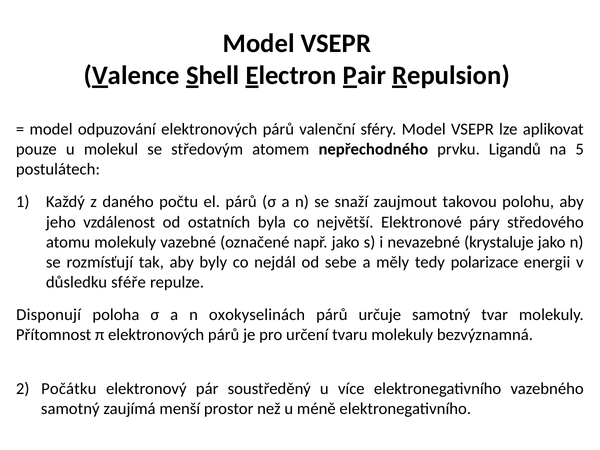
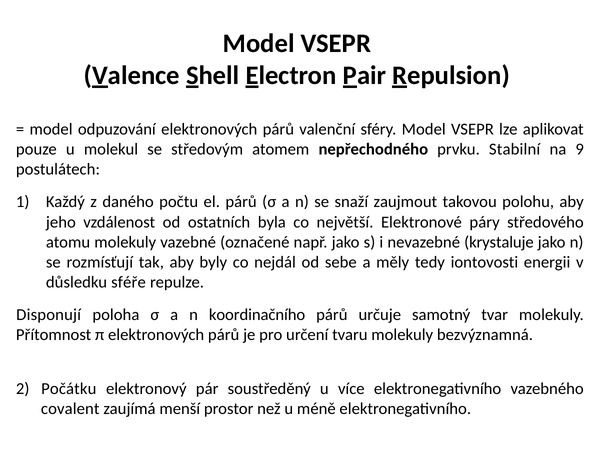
Ligandů: Ligandů -> Stabilní
5: 5 -> 9
polarizace: polarizace -> iontovosti
oxokyselinách: oxokyselinách -> koordinačního
samotný at (70, 409): samotný -> covalent
